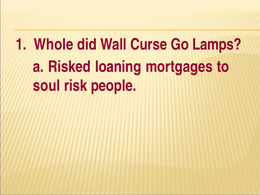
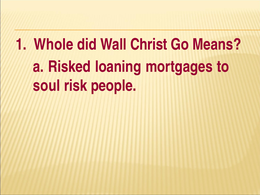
Curse: Curse -> Christ
Lamps: Lamps -> Means
